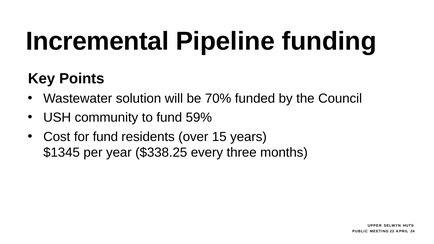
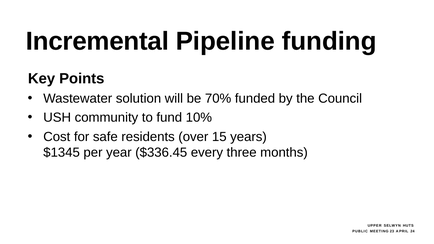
59%: 59% -> 10%
for fund: fund -> safe
$338.25: $338.25 -> $336.45
